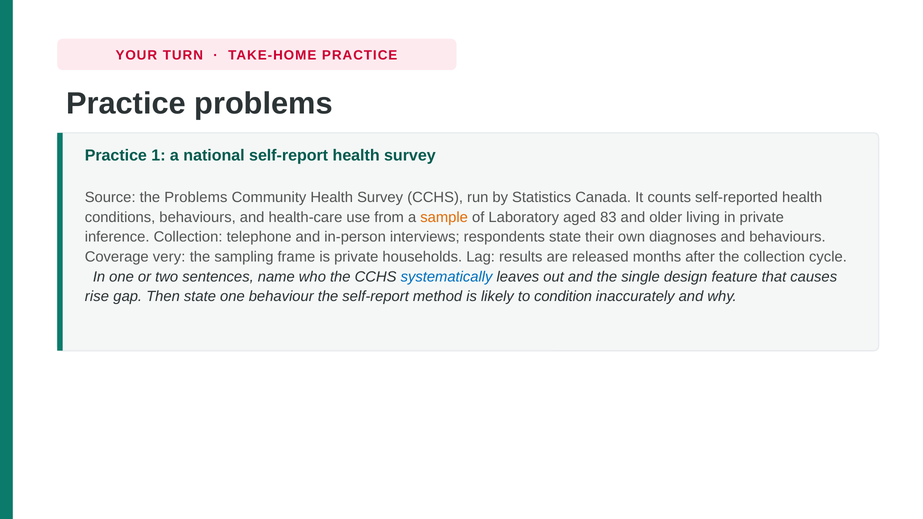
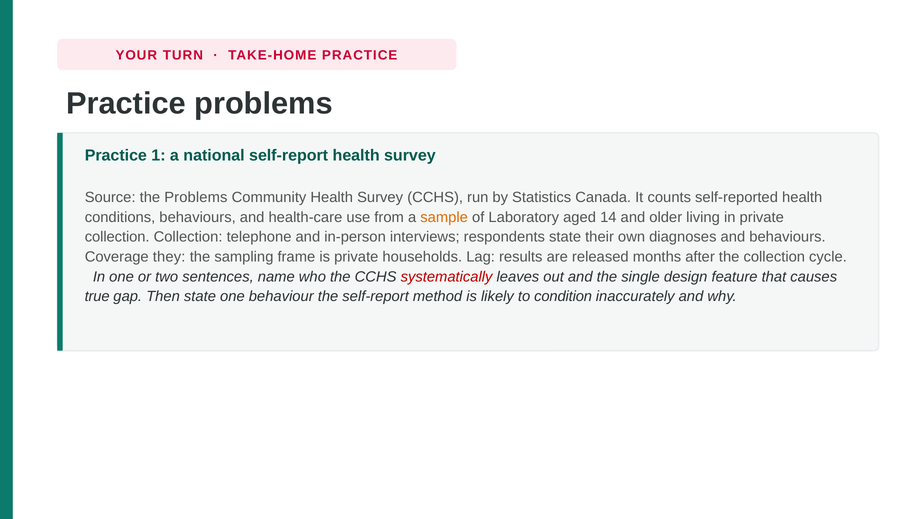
83: 83 -> 14
inference at (117, 237): inference -> collection
very: very -> they
systematically colour: blue -> red
rise: rise -> true
